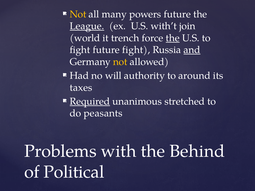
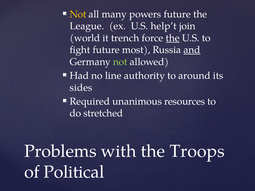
League underline: present -> none
with’t: with’t -> help’t
future fight: fight -> most
not at (120, 62) colour: yellow -> light green
will: will -> line
taxes: taxes -> sides
Required underline: present -> none
stretched: stretched -> resources
peasants: peasants -> stretched
Behind: Behind -> Troops
